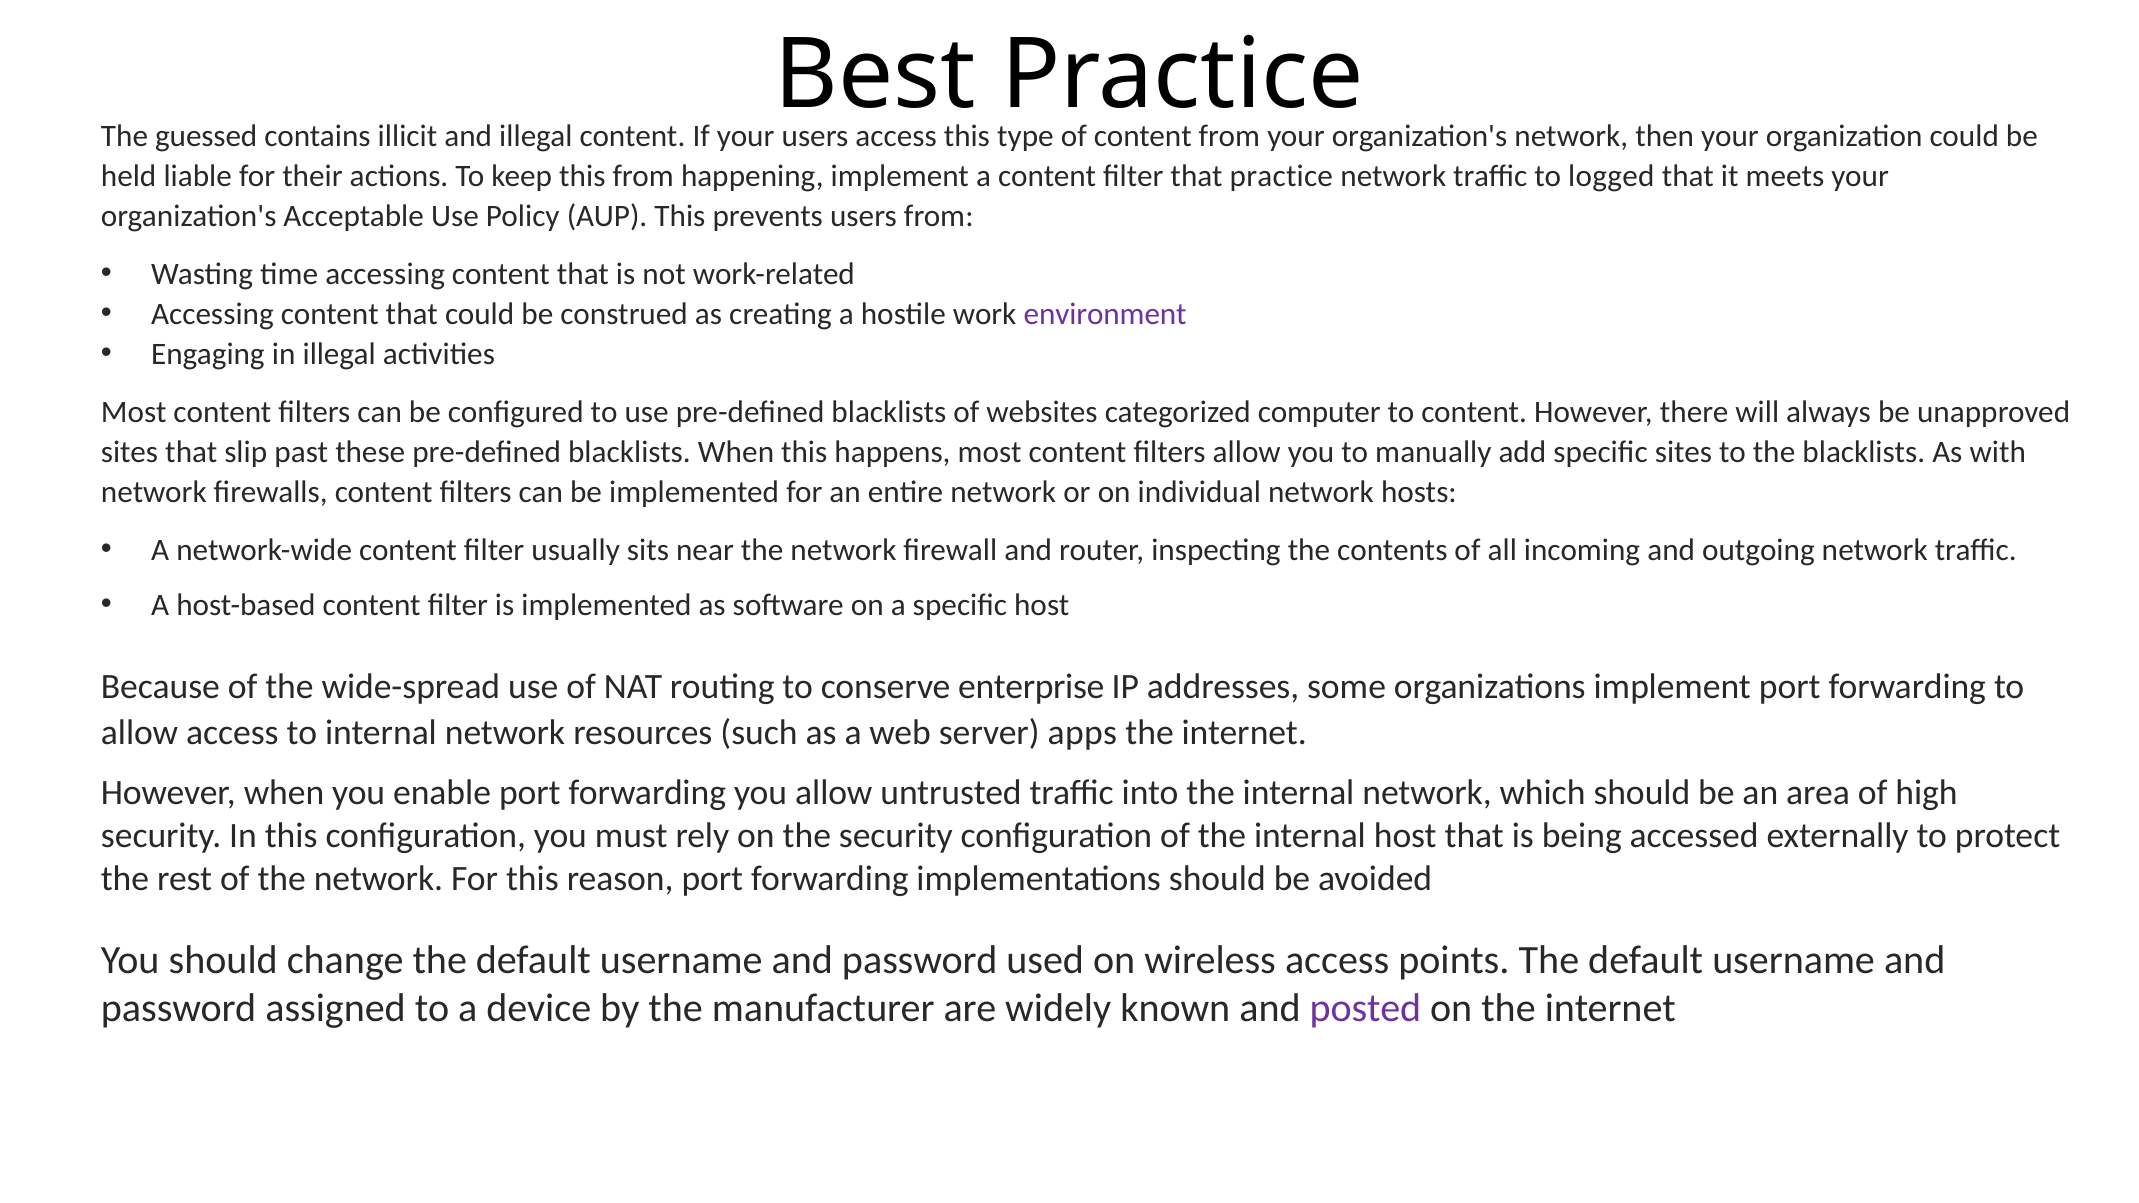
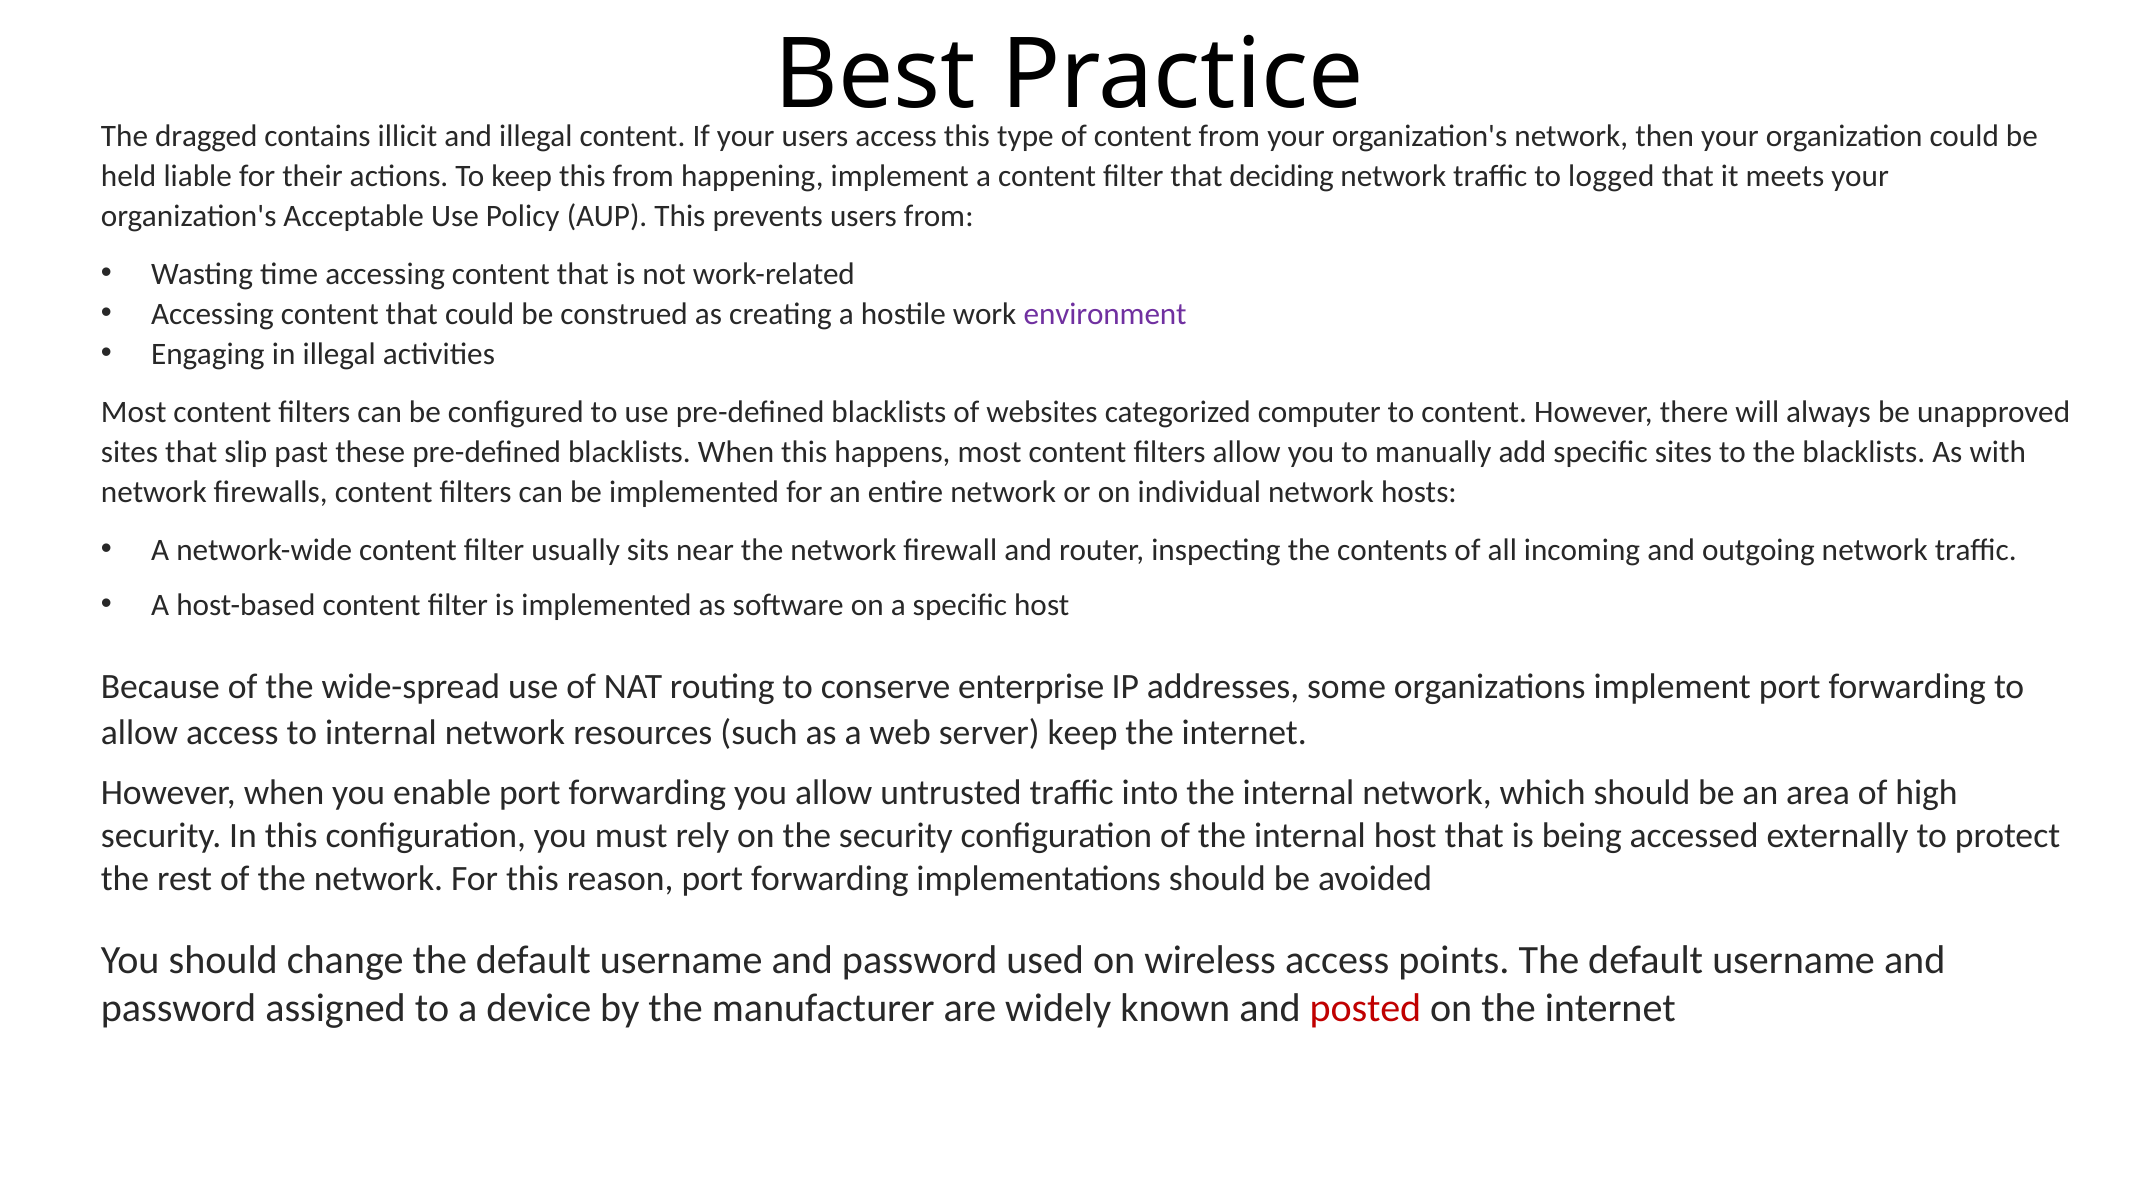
guessed: guessed -> dragged
that practice: practice -> deciding
server apps: apps -> keep
posted colour: purple -> red
